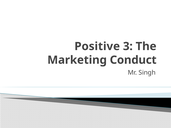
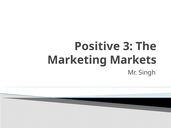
Conduct: Conduct -> Markets
